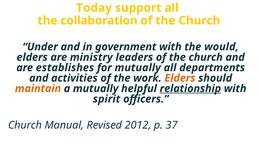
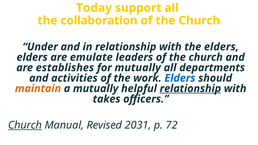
in government: government -> relationship
the would: would -> elders
ministry: ministry -> emulate
Elders at (180, 78) colour: orange -> blue
spirit: spirit -> takes
Church at (25, 125) underline: none -> present
2012: 2012 -> 2031
37: 37 -> 72
